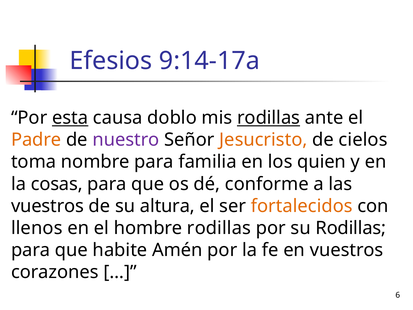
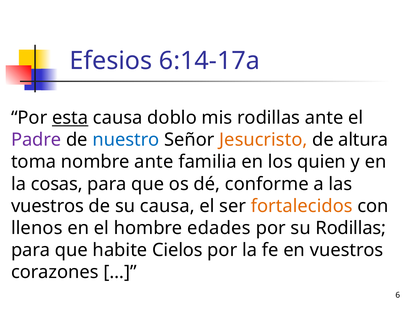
9:14-17a: 9:14-17a -> 6:14-17a
rodillas at (269, 118) underline: present -> none
Padre colour: orange -> purple
nuestro colour: purple -> blue
cielos: cielos -> altura
nombre para: para -> ante
su altura: altura -> causa
hombre rodillas: rodillas -> edades
Amén: Amén -> Cielos
